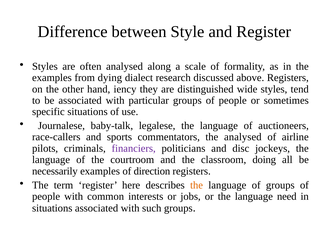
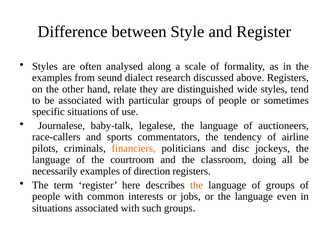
dying: dying -> seund
iency: iency -> relate
the analysed: analysed -> tendency
financiers colour: purple -> orange
need: need -> even
